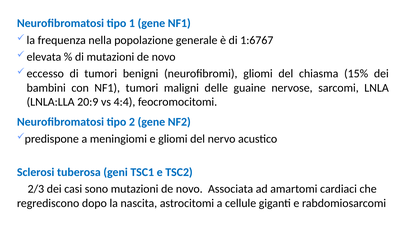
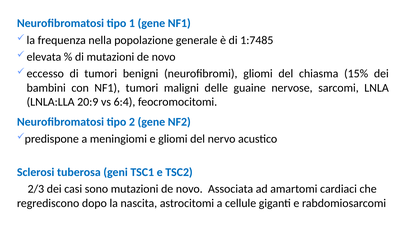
1:6767: 1:6767 -> 1:7485
4:4: 4:4 -> 6:4
